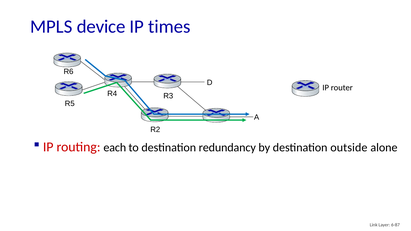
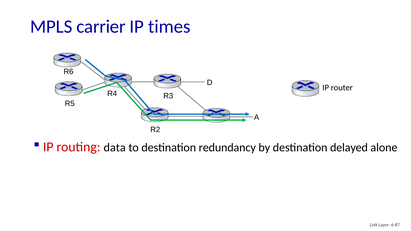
device: device -> carrier
each: each -> data
outside: outside -> delayed
